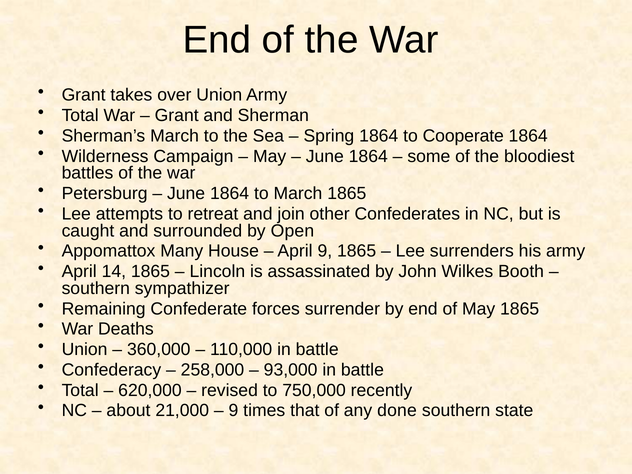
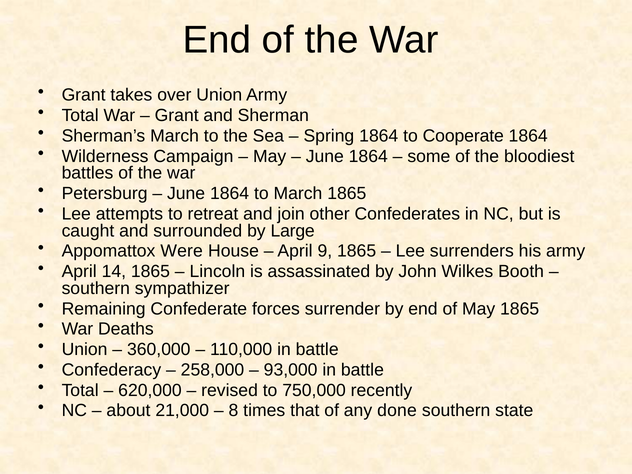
Open: Open -> Large
Many: Many -> Were
9 at (233, 411): 9 -> 8
